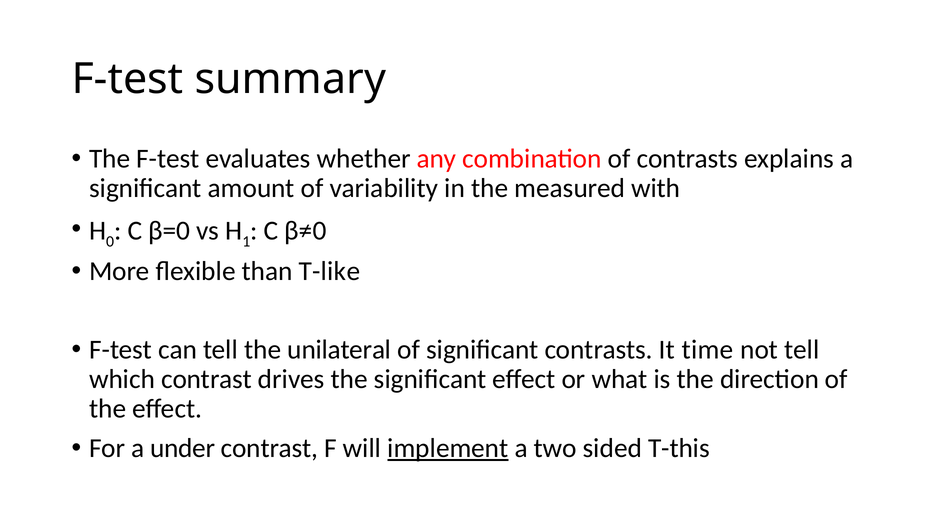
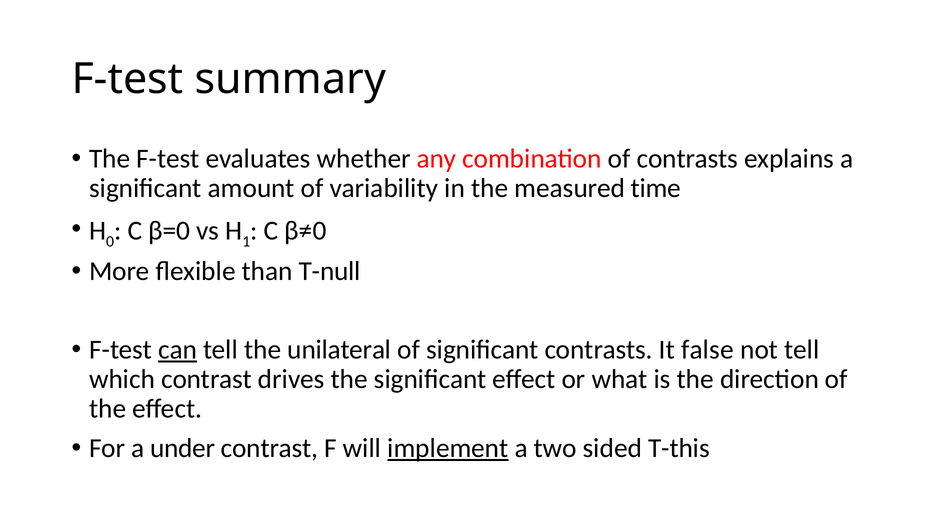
with: with -> time
T-like: T-like -> T-null
can underline: none -> present
time: time -> false
